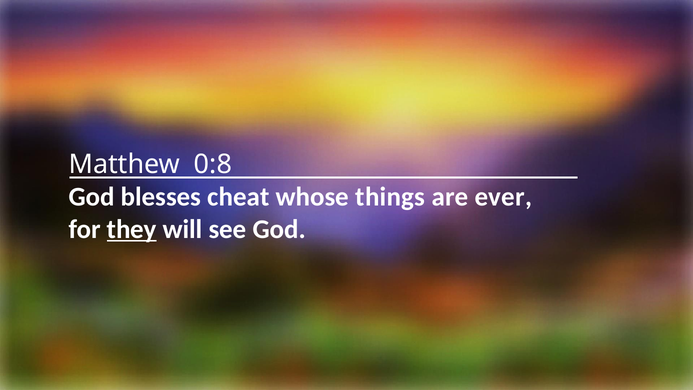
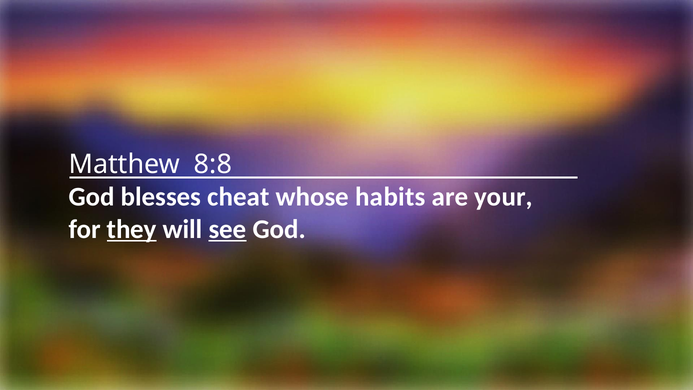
0:8: 0:8 -> 8:8
things: things -> habits
ever: ever -> your
see underline: none -> present
